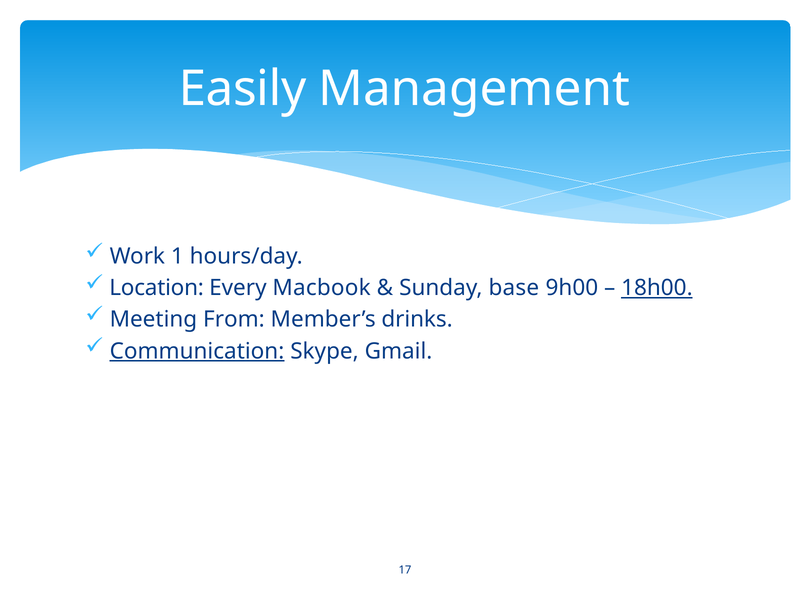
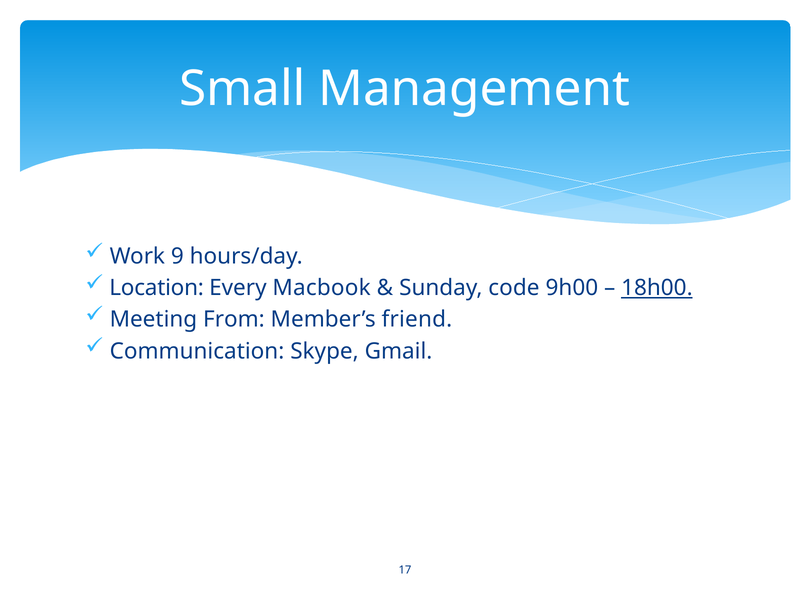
Easily: Easily -> Small
1: 1 -> 9
base: base -> code
drinks: drinks -> friend
Communication underline: present -> none
